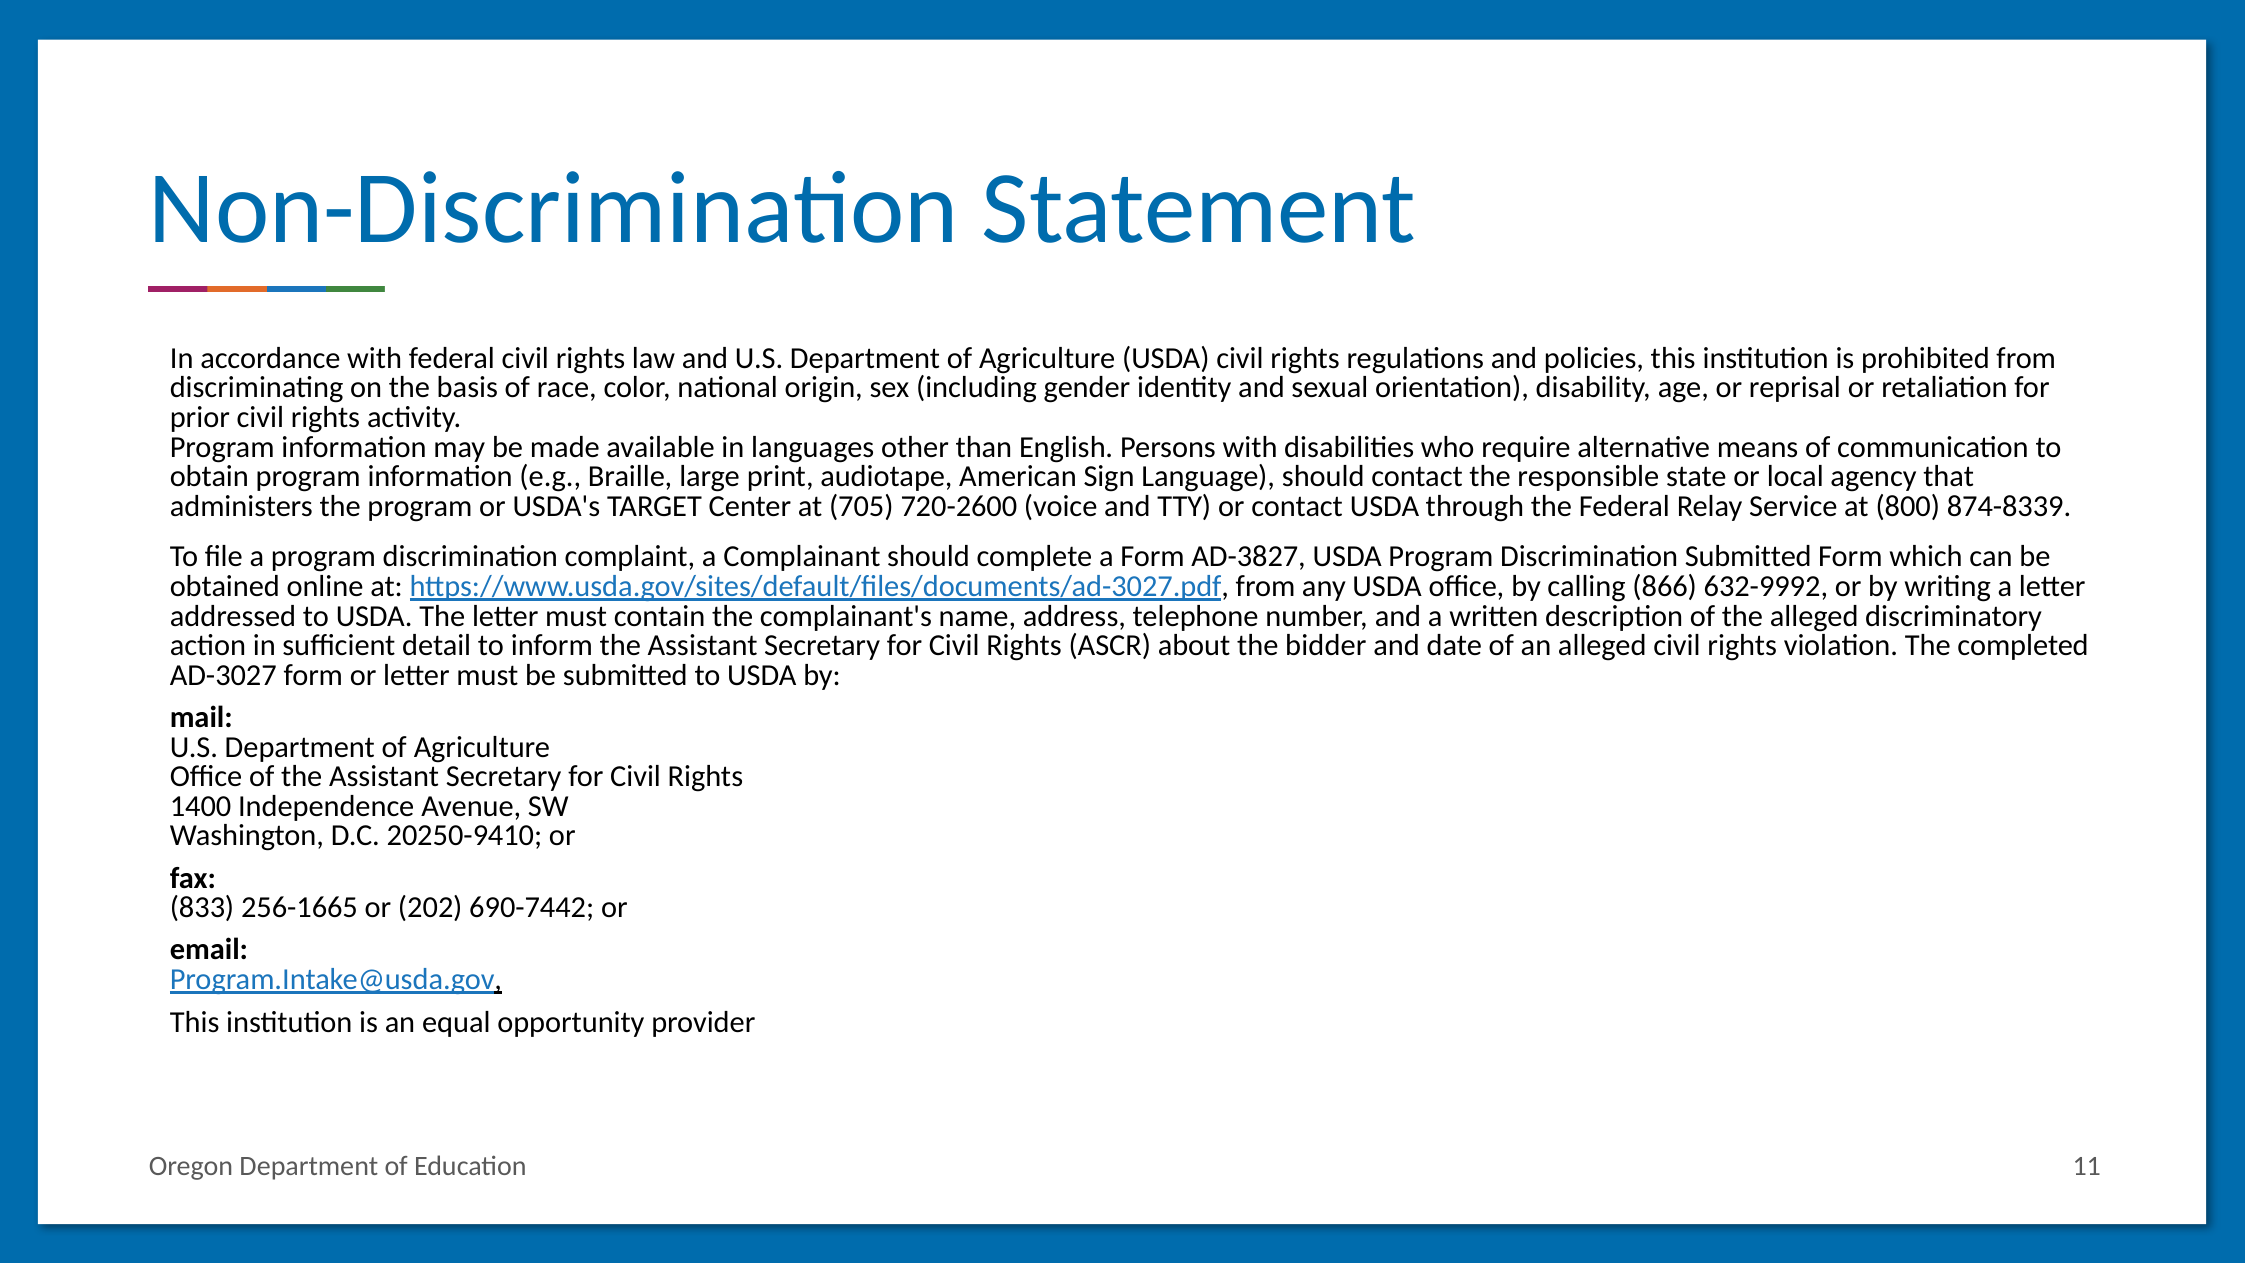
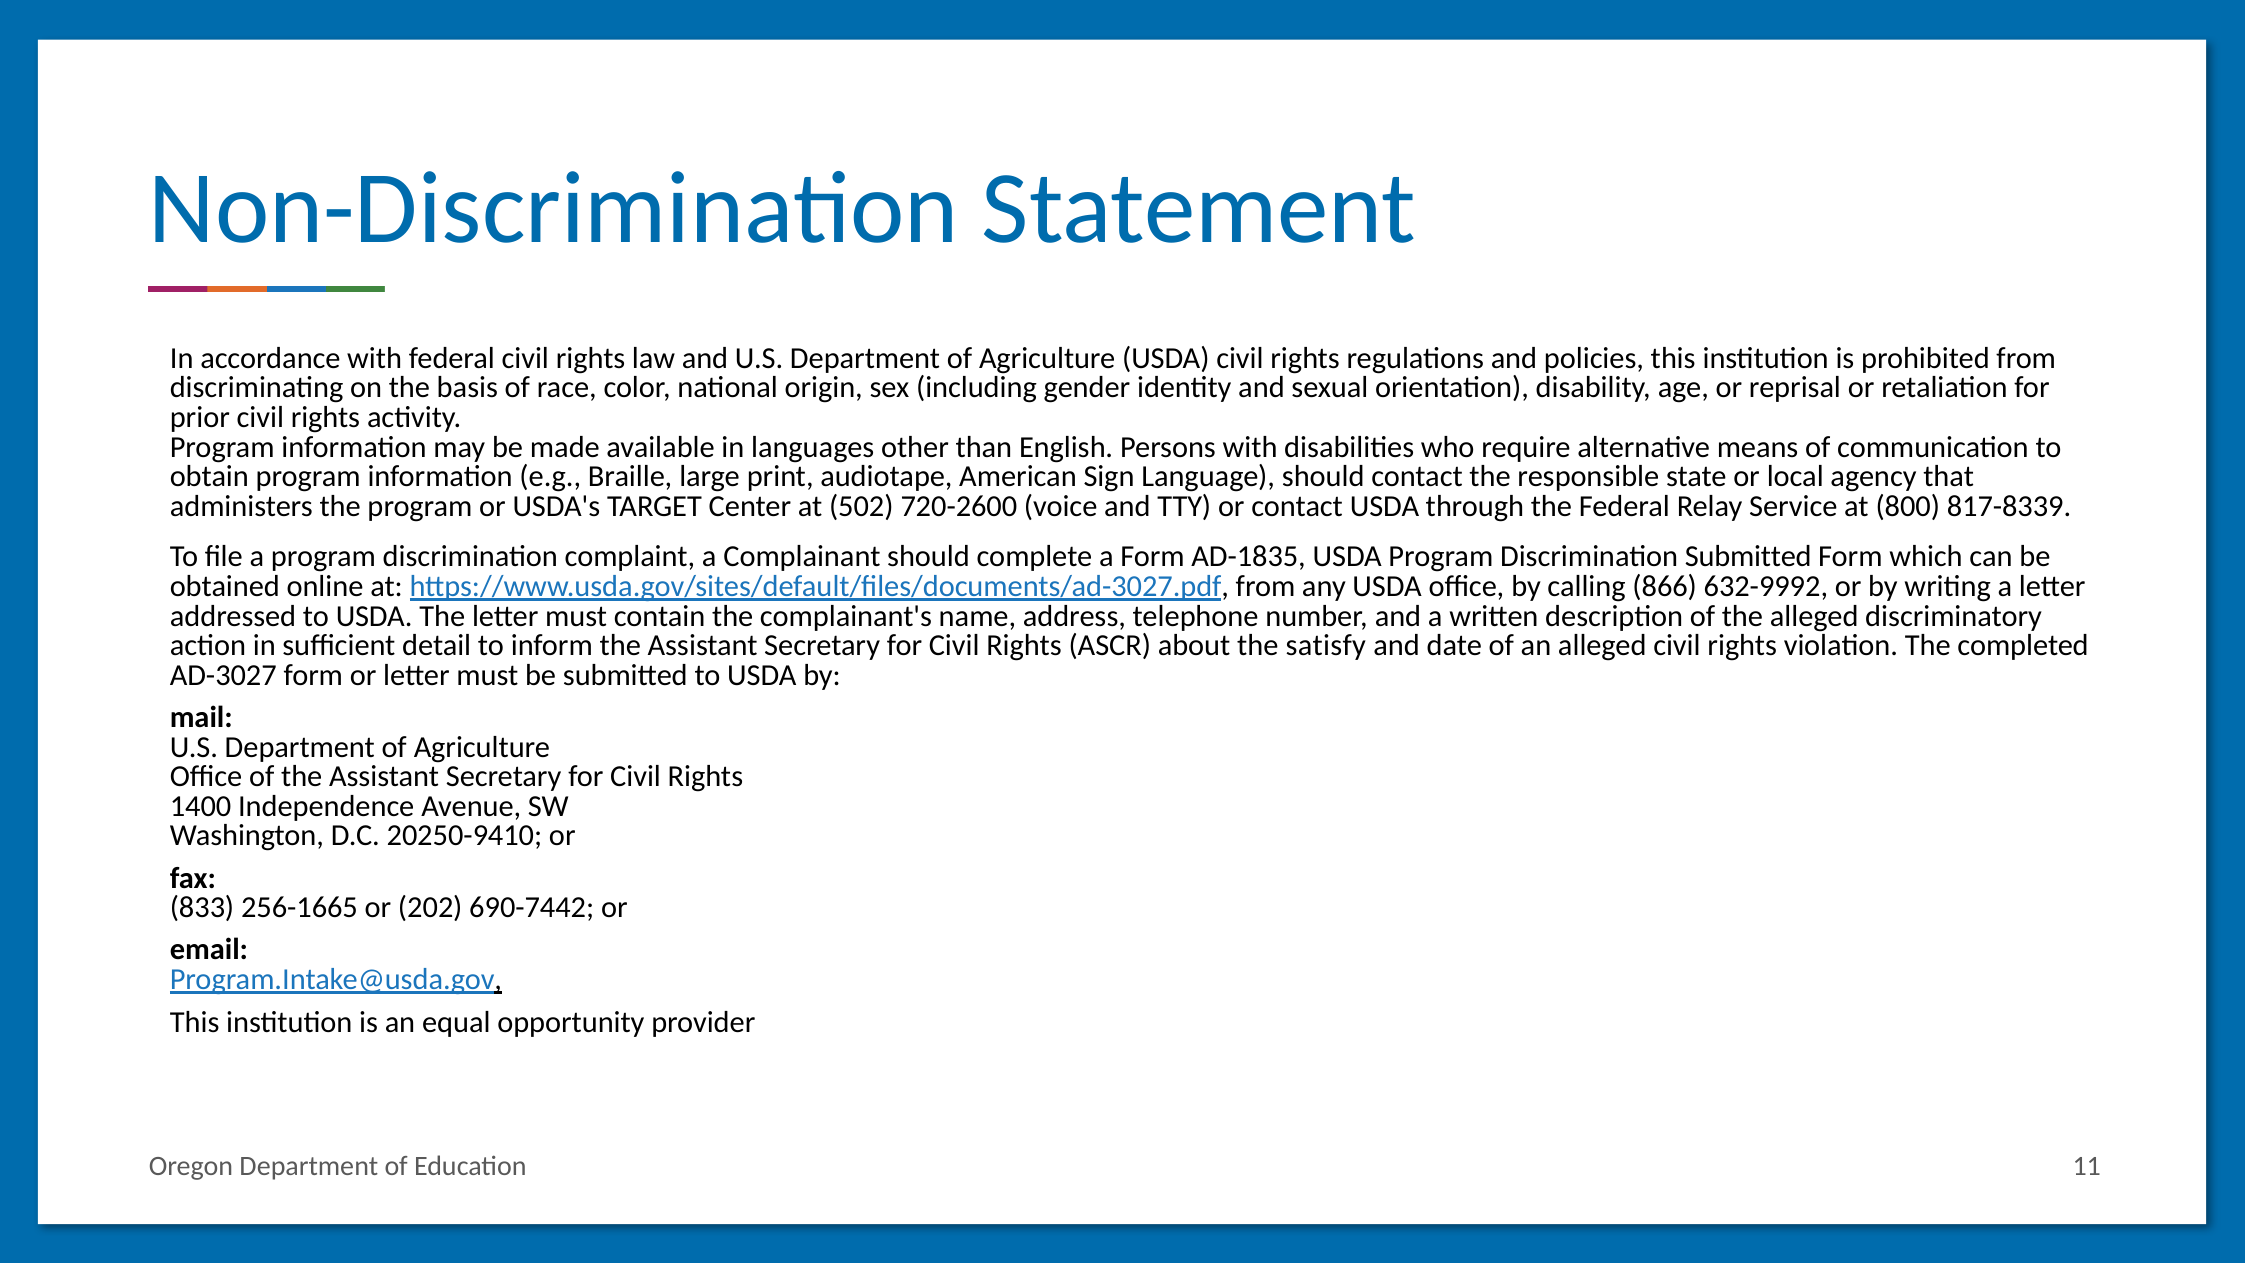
705: 705 -> 502
874-8339: 874-8339 -> 817-8339
AD-3827: AD-3827 -> AD-1835
bidder: bidder -> satisfy
